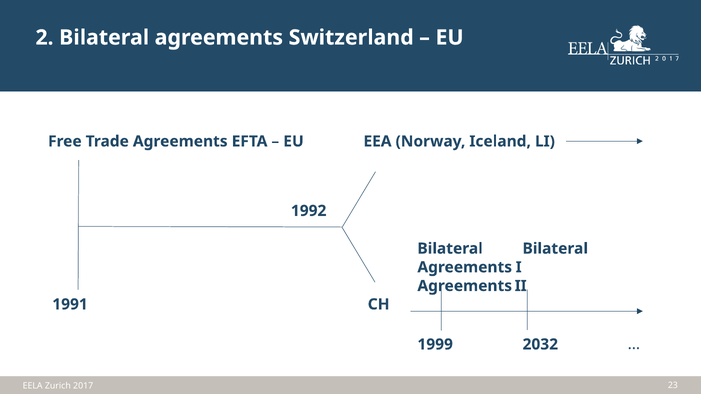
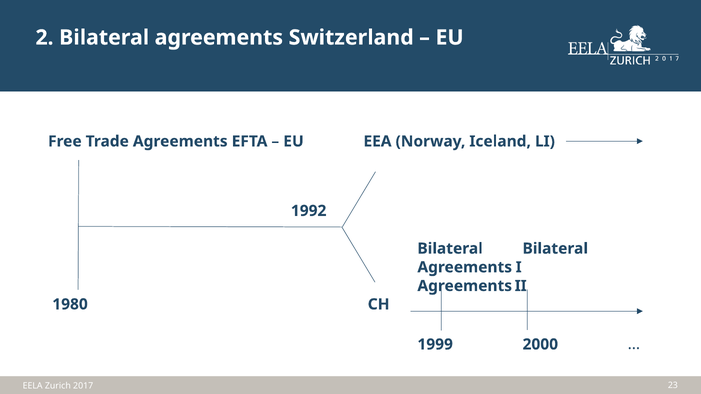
1991: 1991 -> 1980
2032: 2032 -> 2000
